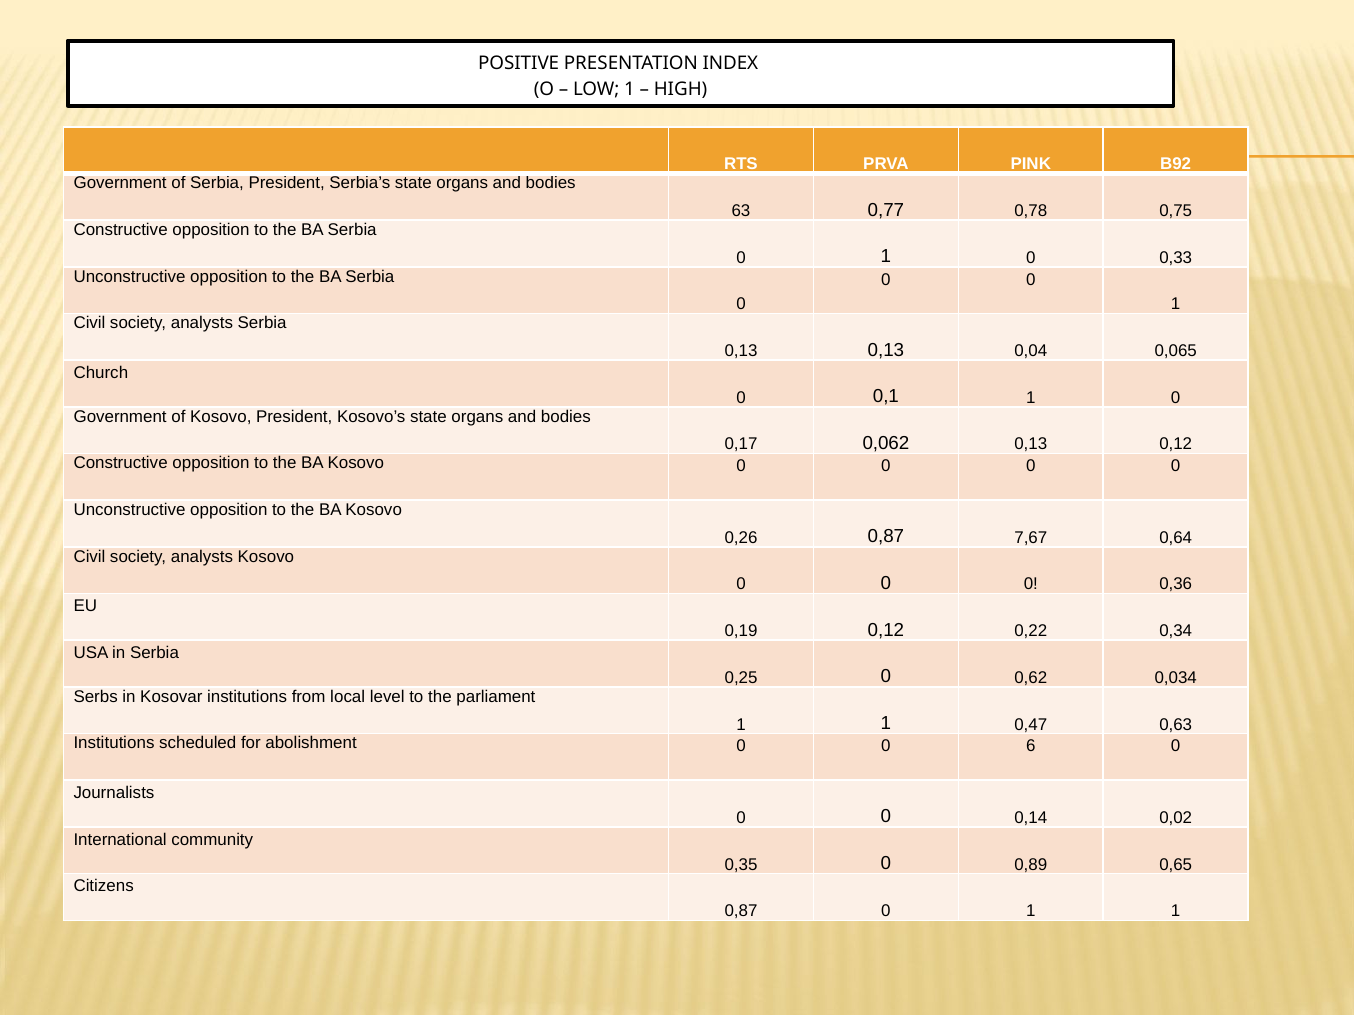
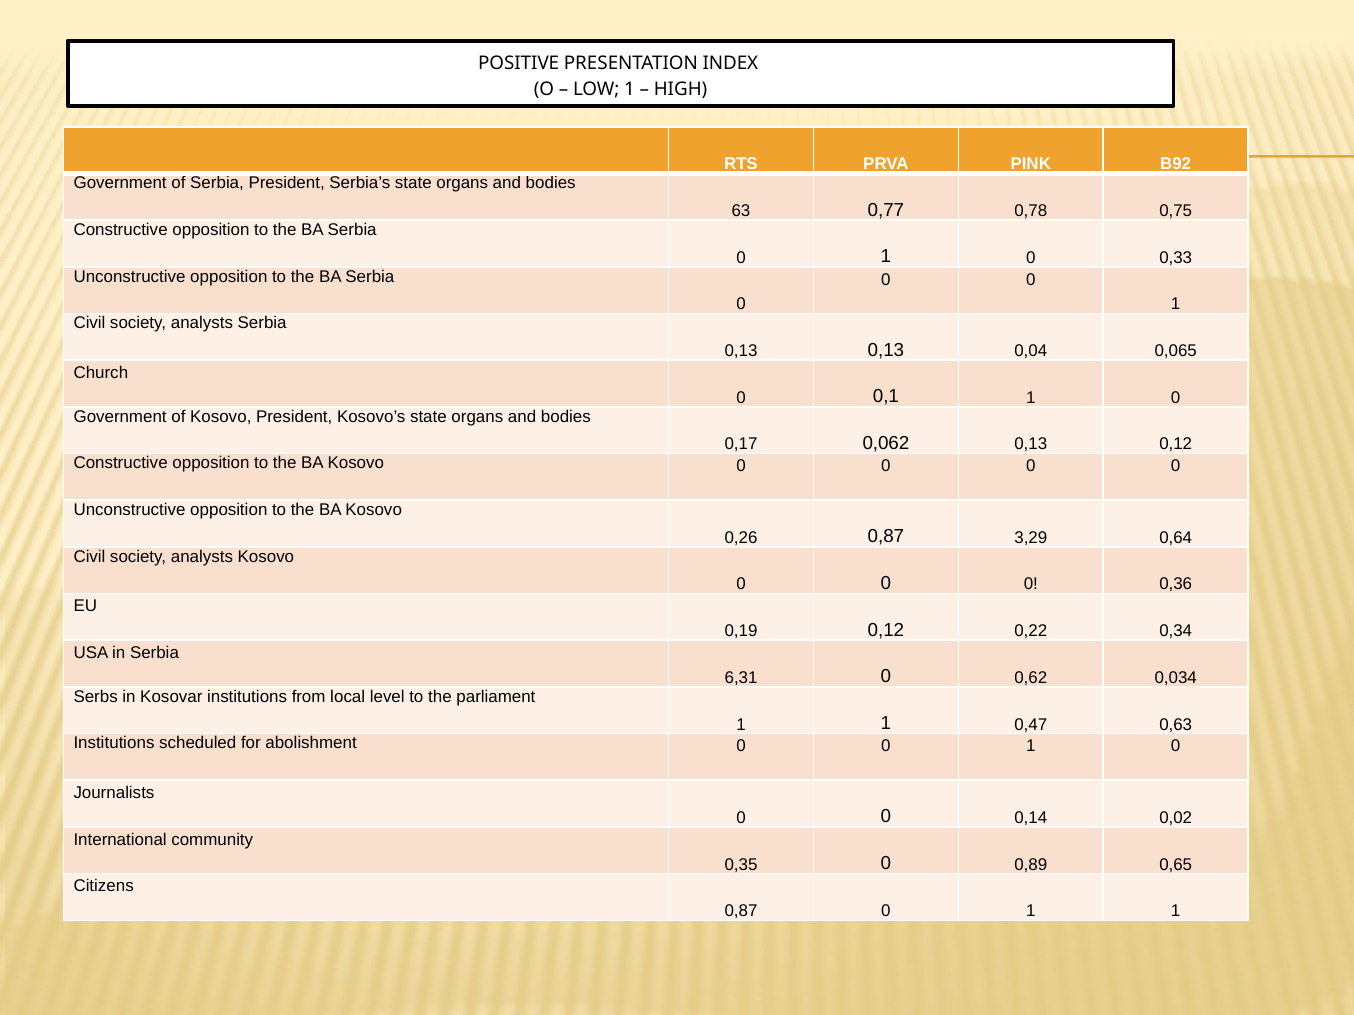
7,67: 7,67 -> 3,29
0,25: 0,25 -> 6,31
abolishment 0 0 6: 6 -> 1
